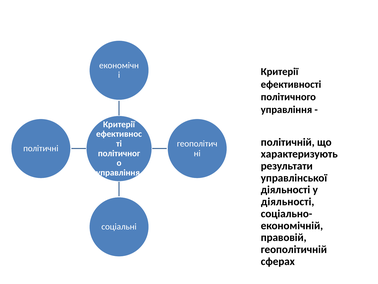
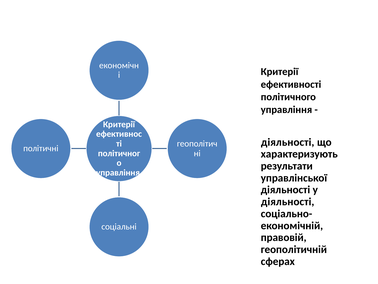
політичній at (288, 142): політичній -> діяльності
